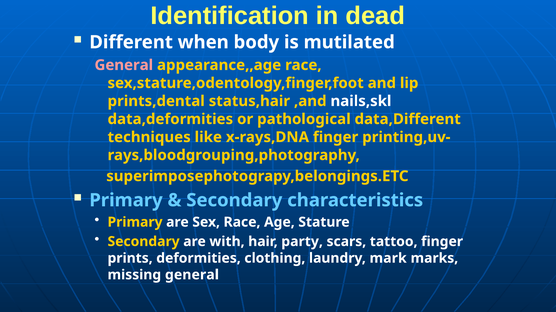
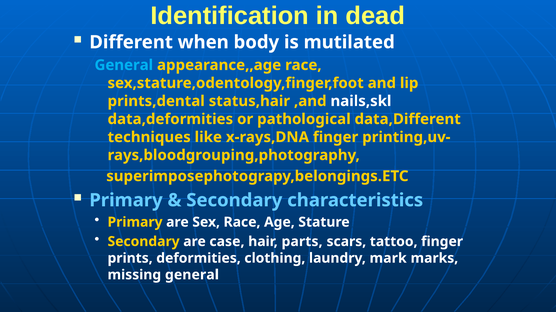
General at (124, 65) colour: pink -> light blue
with: with -> case
party: party -> parts
